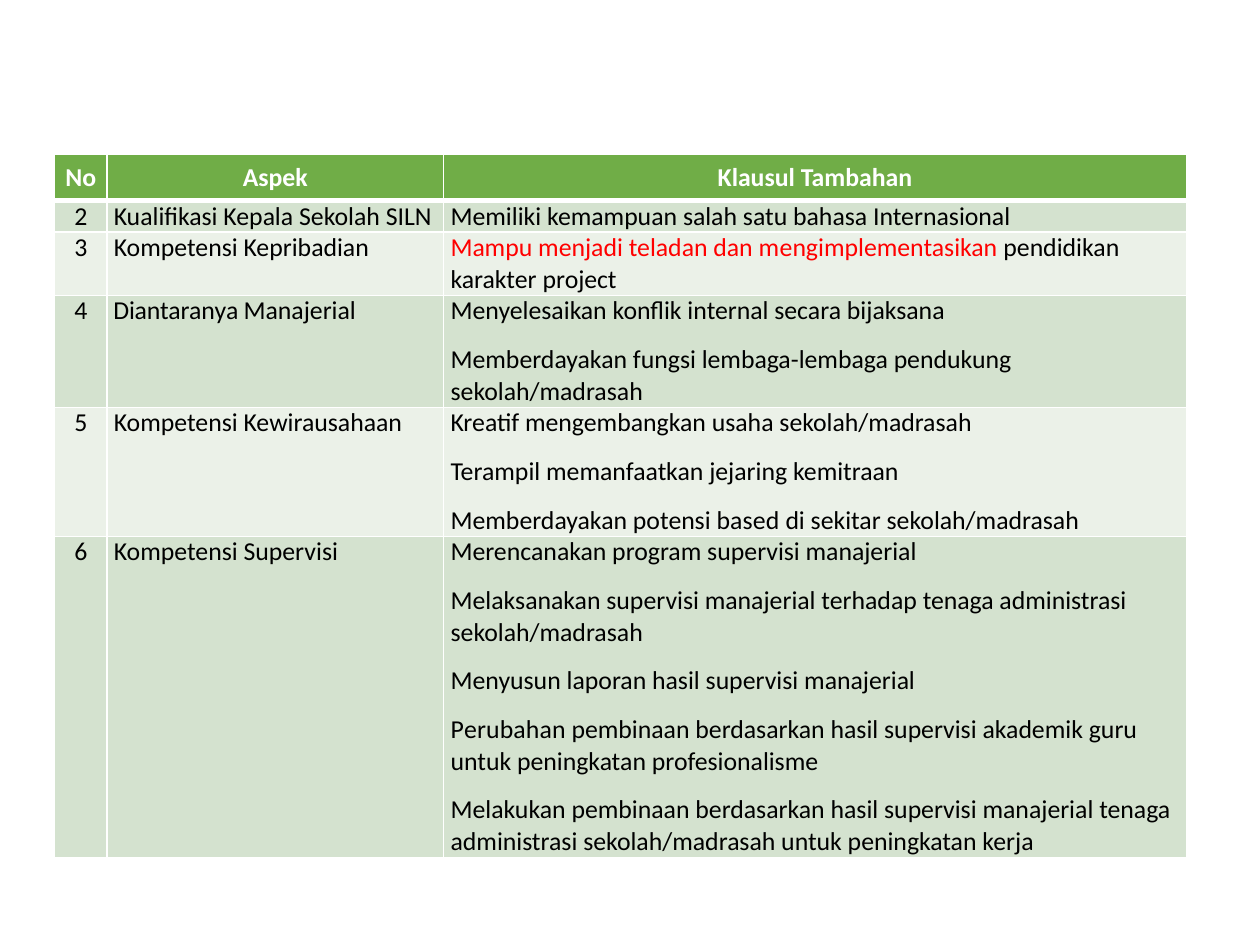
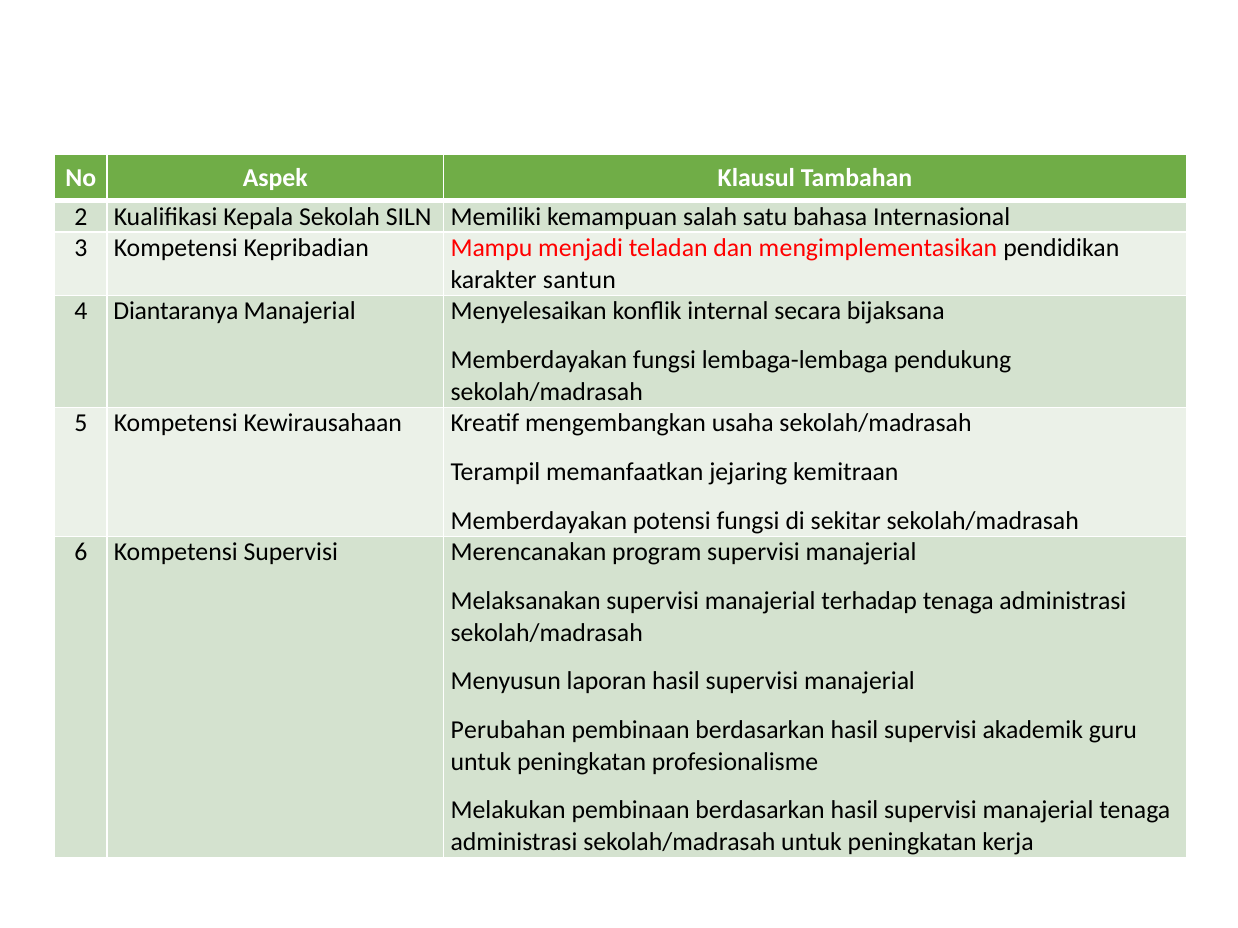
project: project -> santun
potensi based: based -> fungsi
